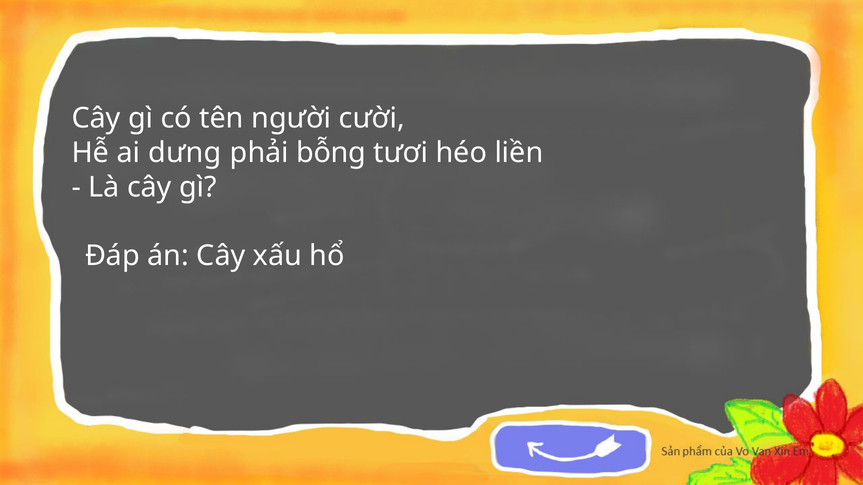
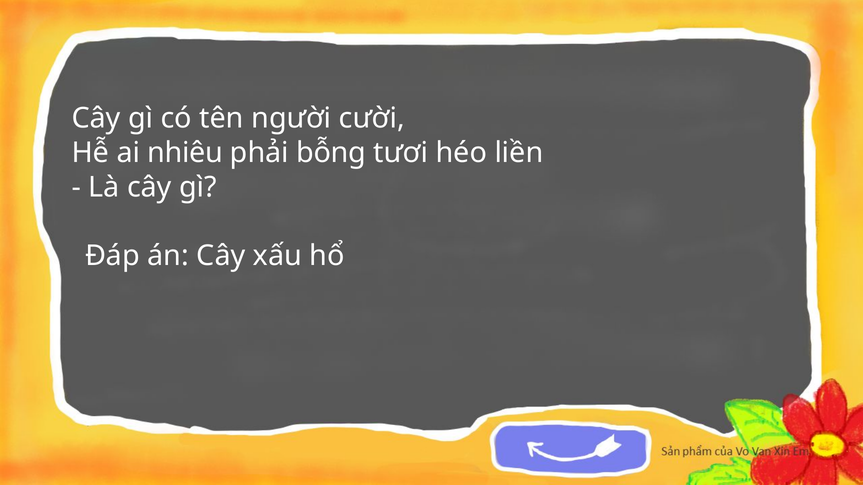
dưng: dưng -> nhiêu
